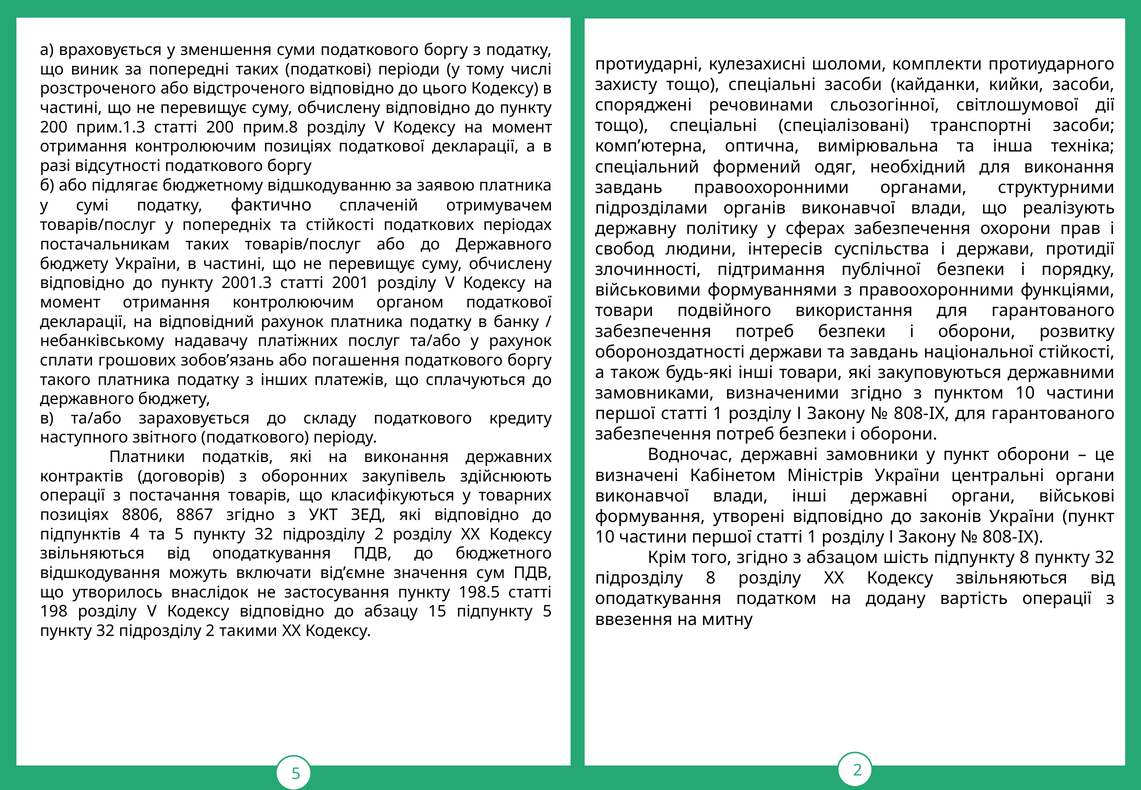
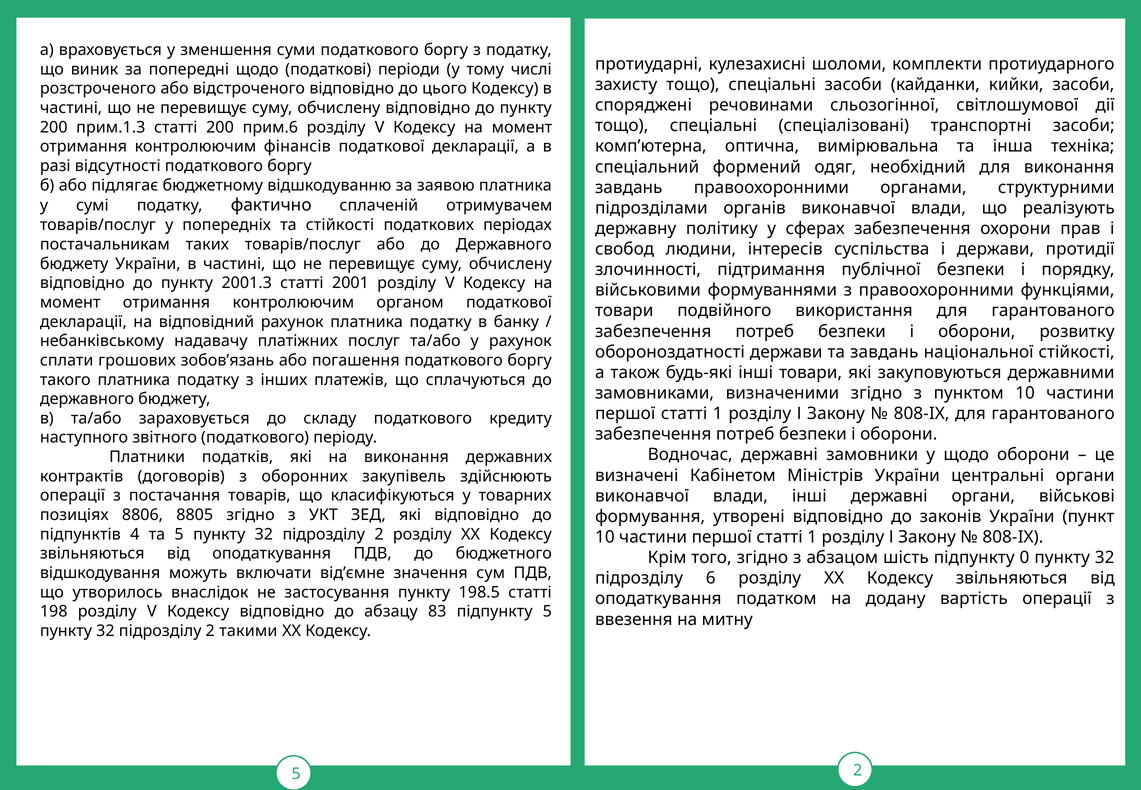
попередні таких: таких -> щодо
прим.8: прим.8 -> прим.6
контролюючим позиціях: позиціях -> фінансів
у пункт: пункт -> щодо
8867: 8867 -> 8805
підпункту 8: 8 -> 0
підрозділу 8: 8 -> 6
15: 15 -> 83
